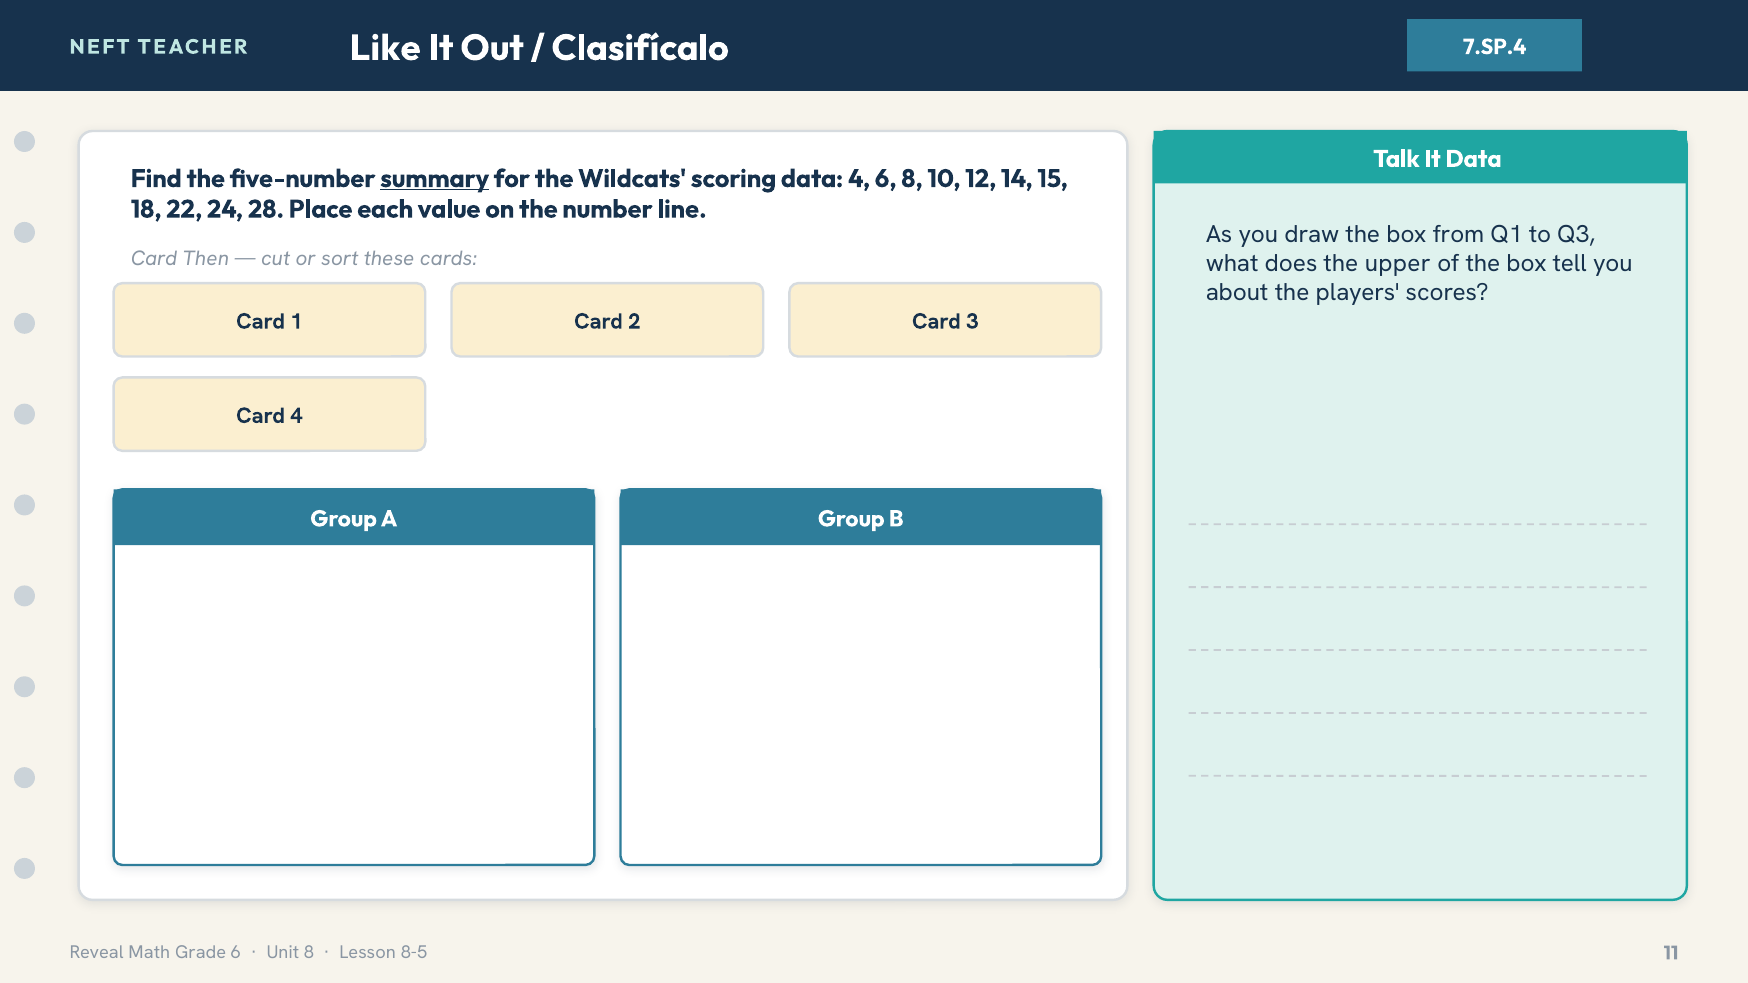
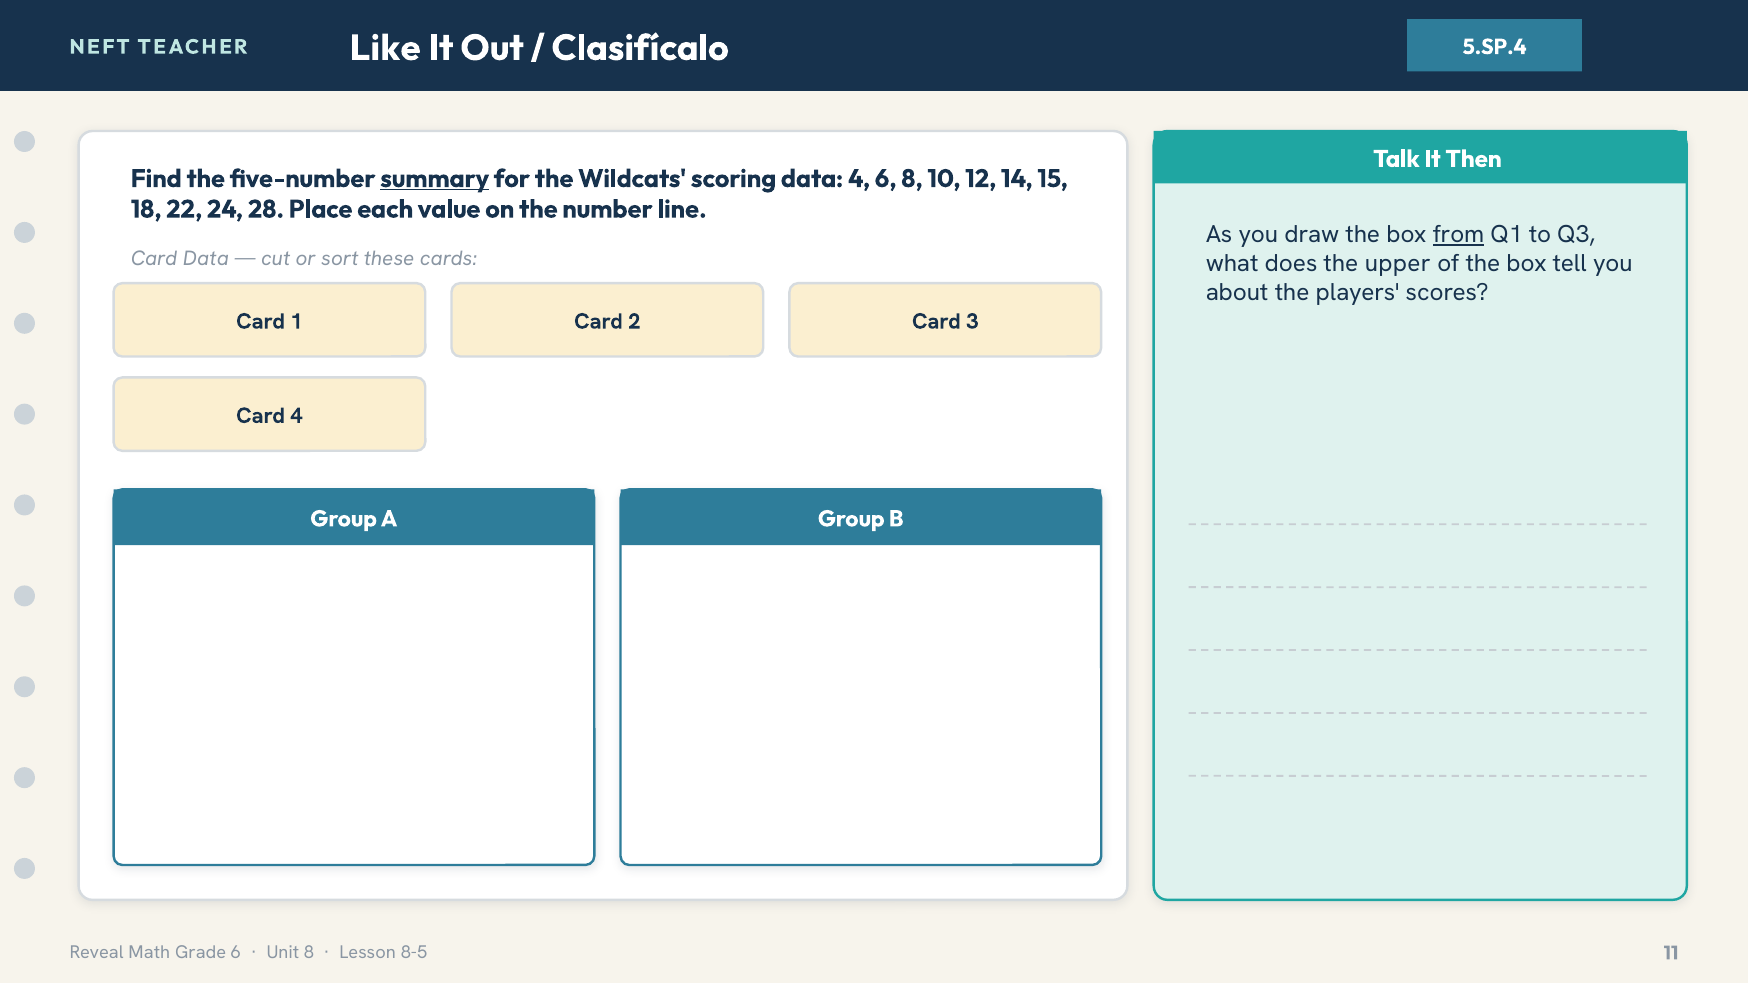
7.SP.4: 7.SP.4 -> 5.SP.4
It Data: Data -> Then
from underline: none -> present
Card Then: Then -> Data
